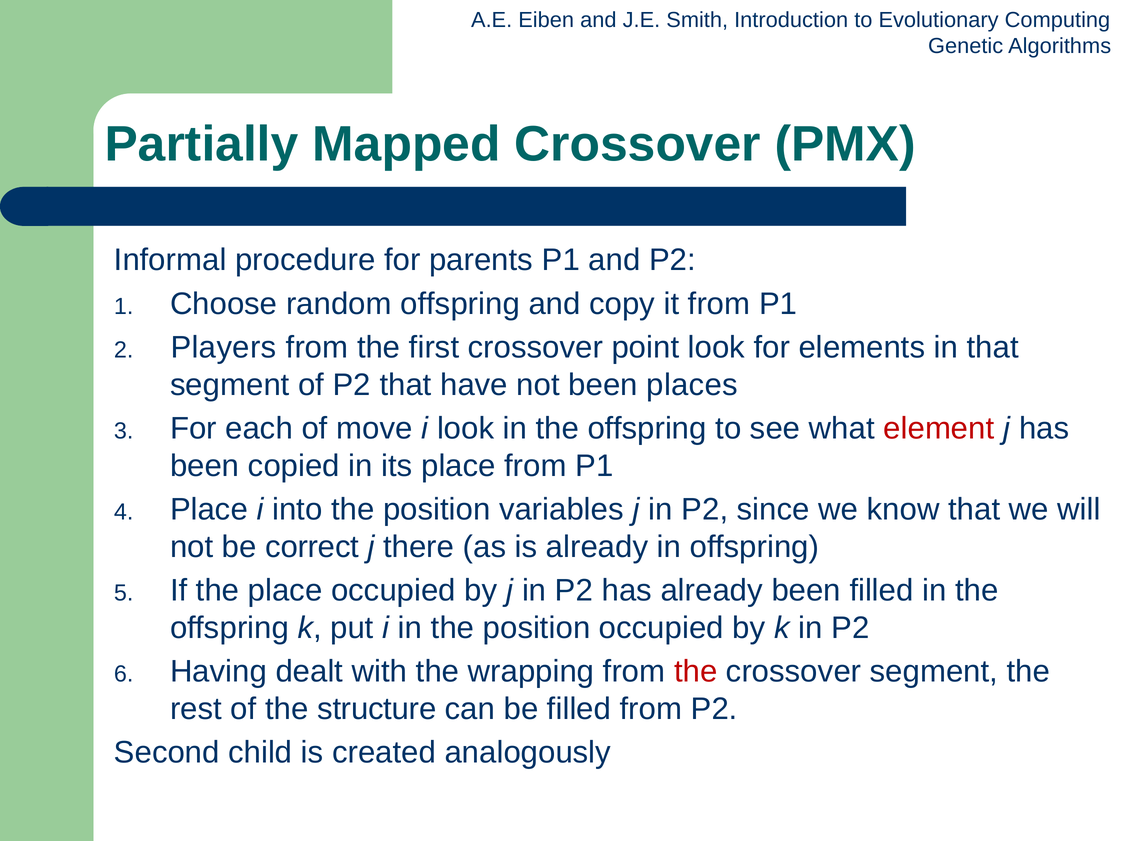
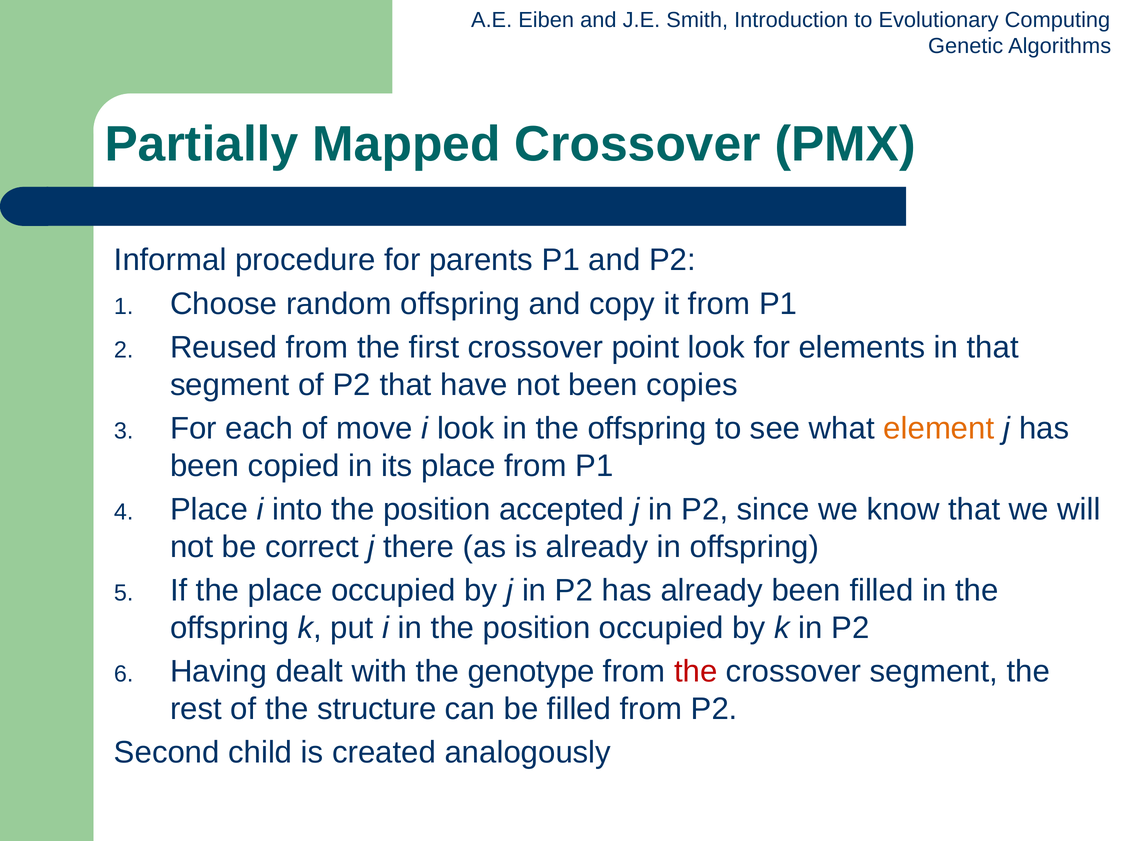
Players: Players -> Reused
places: places -> copies
element colour: red -> orange
variables: variables -> accepted
wrapping: wrapping -> genotype
